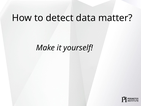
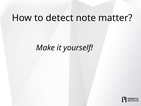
data: data -> note
